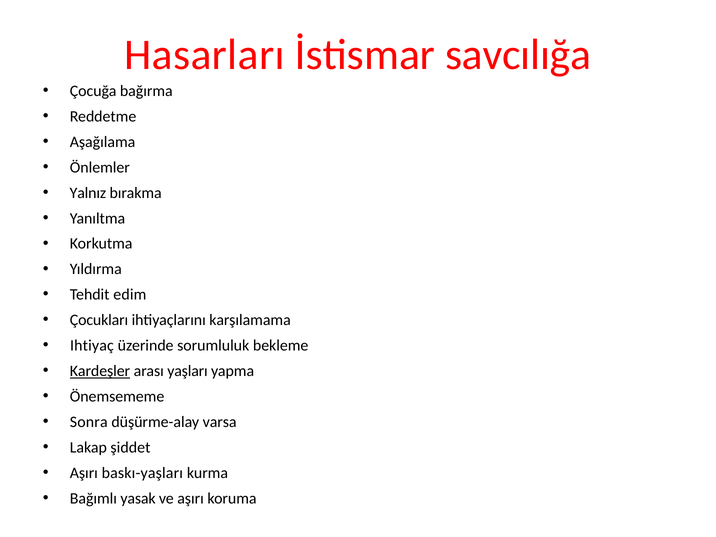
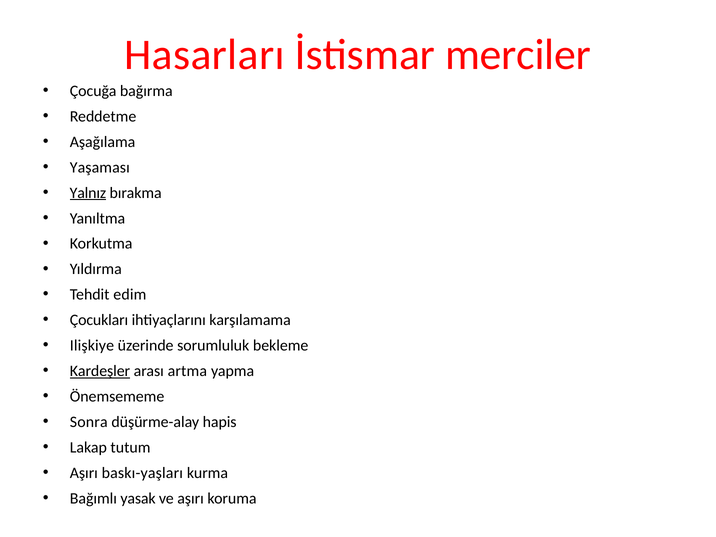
savcılığa: savcılığa -> merciler
Önlemler: Önlemler -> Yaşaması
Yalnız underline: none -> present
Ihtiyaç: Ihtiyaç -> Ilişkiye
yaşları: yaşları -> artma
varsa: varsa -> hapis
şiddet: şiddet -> tutum
